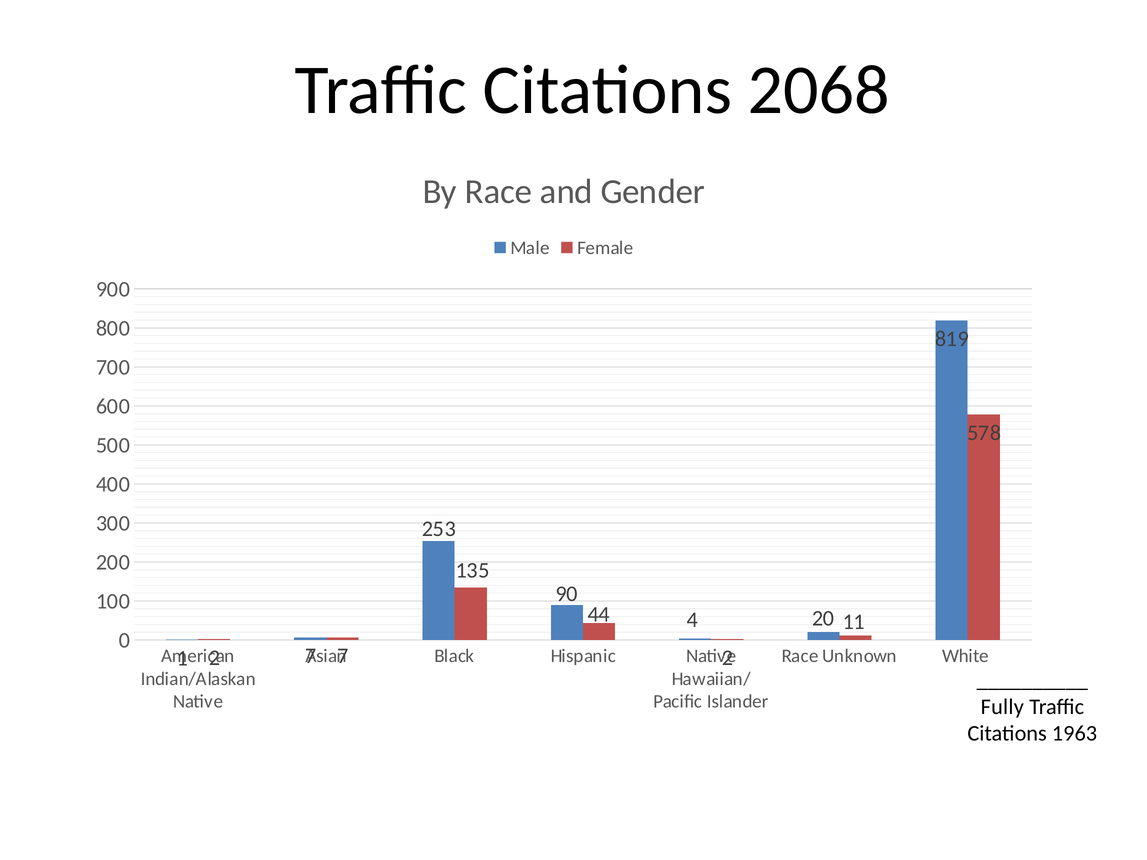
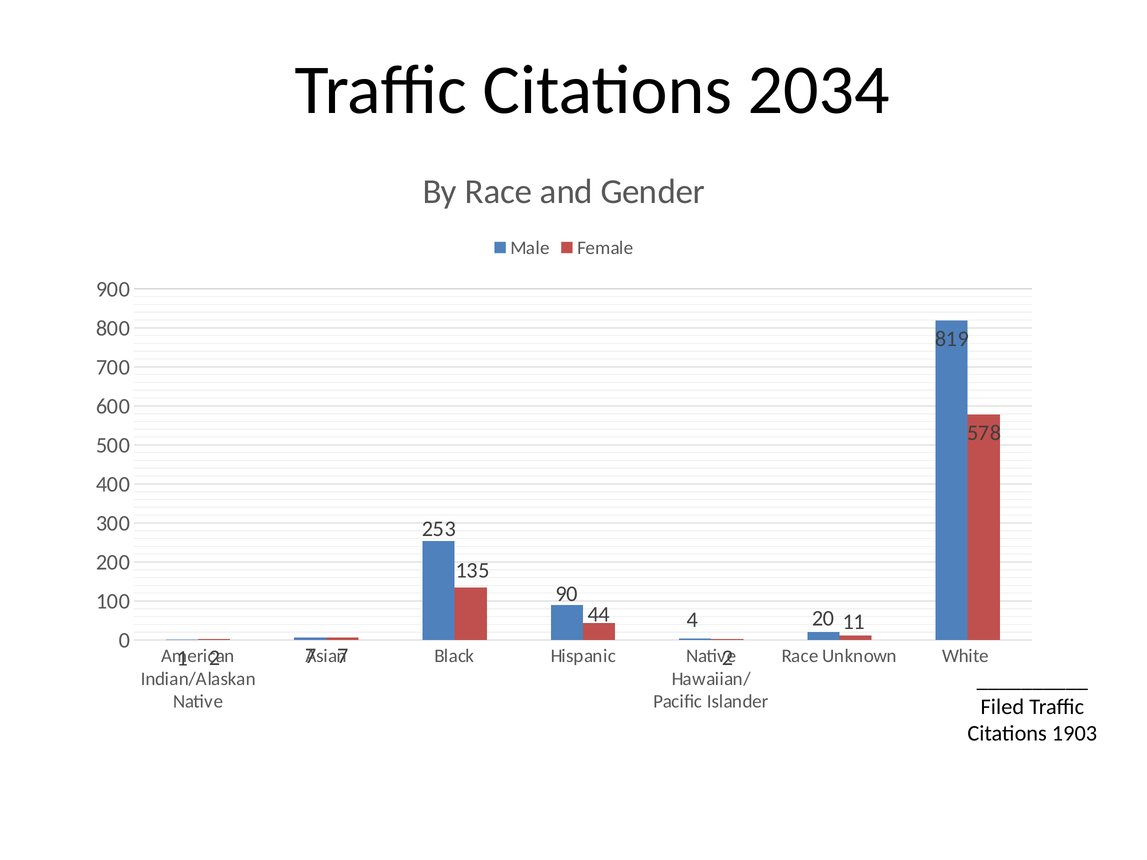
2068: 2068 -> 2034
Fully: Fully -> Filed
1963: 1963 -> 1903
